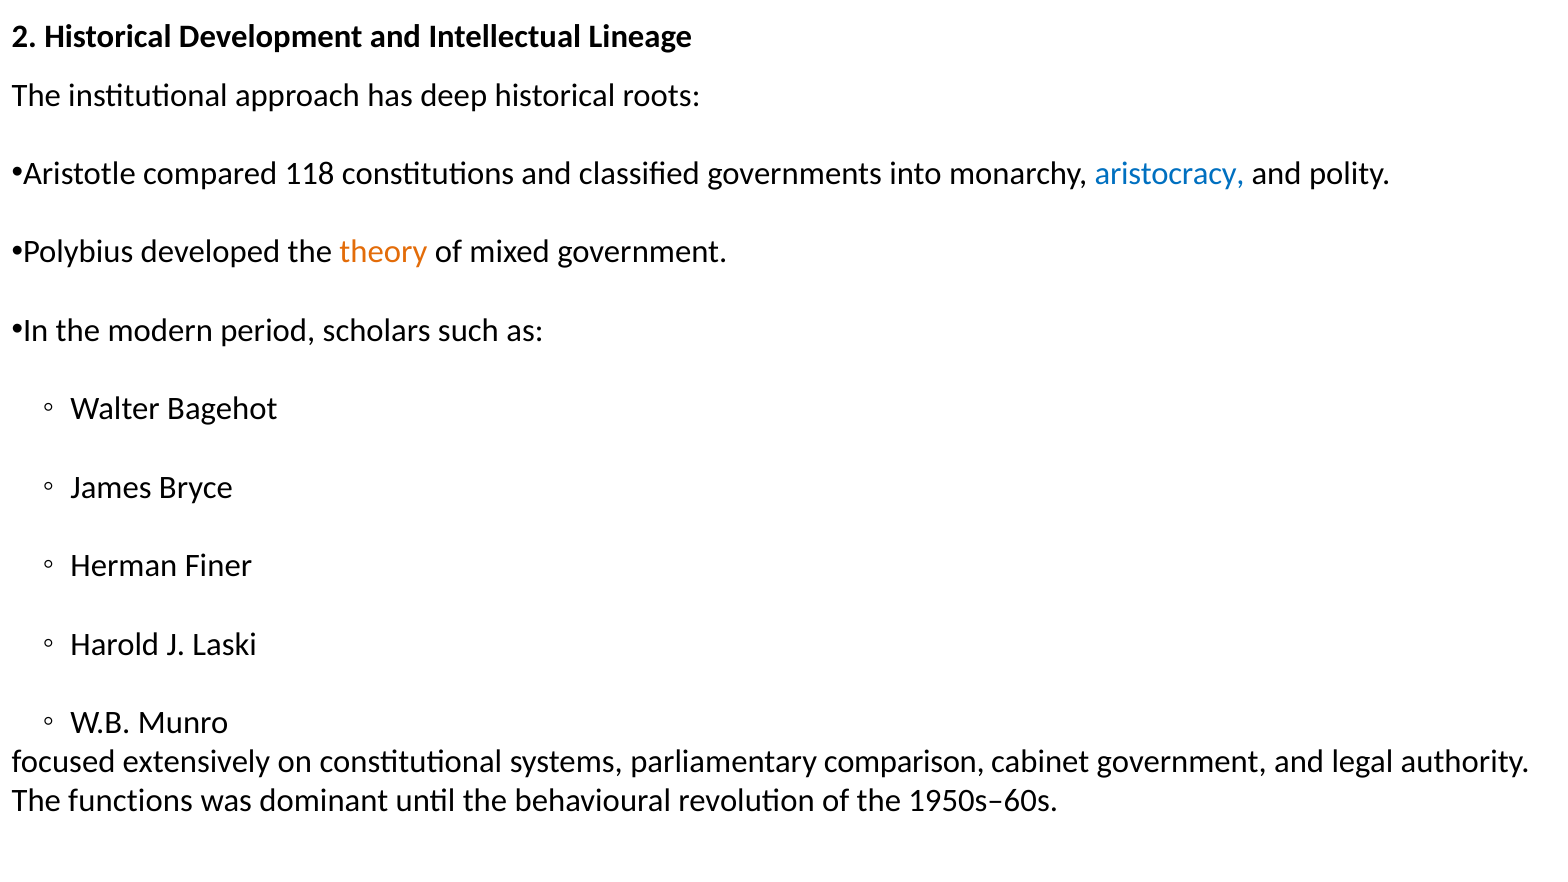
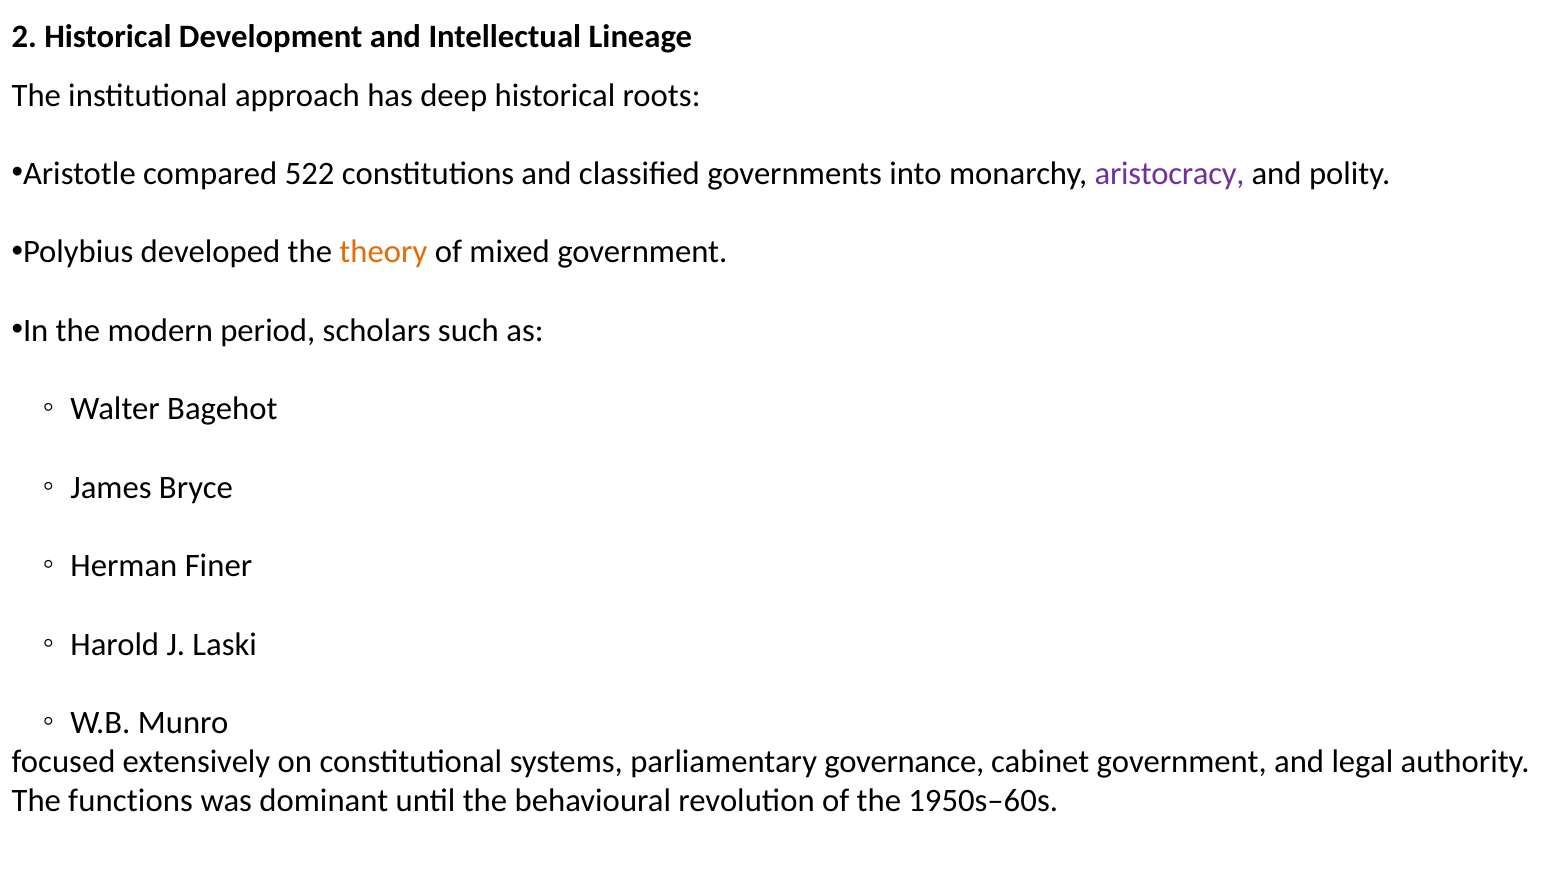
118: 118 -> 522
aristocracy colour: blue -> purple
comparison: comparison -> governance
